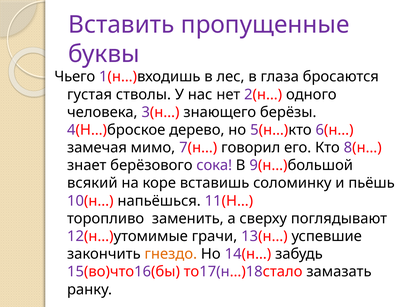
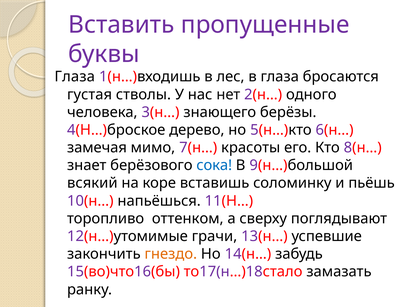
Чьего at (75, 77): Чьего -> Глаза
говорил: говорил -> красоты
сока colour: purple -> blue
заменить: заменить -> оттенком
